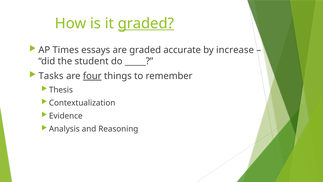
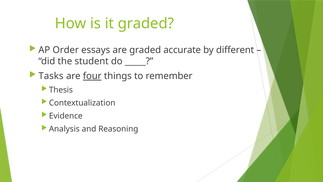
graded at (146, 23) underline: present -> none
Times: Times -> Order
increase: increase -> different
